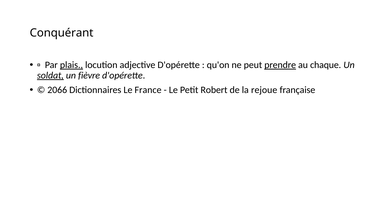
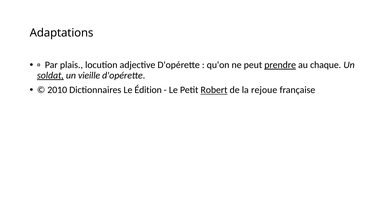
Conquérant: Conquérant -> Adaptations
plais underline: present -> none
fièvre: fièvre -> vieille
2066: 2066 -> 2010
France: France -> Édition
Robert underline: none -> present
